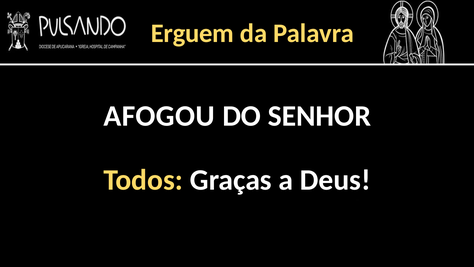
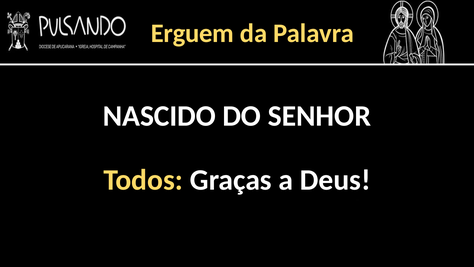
AFOGOU: AFOGOU -> NASCIDO
